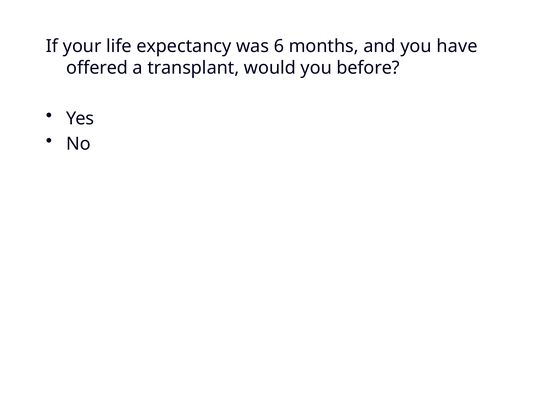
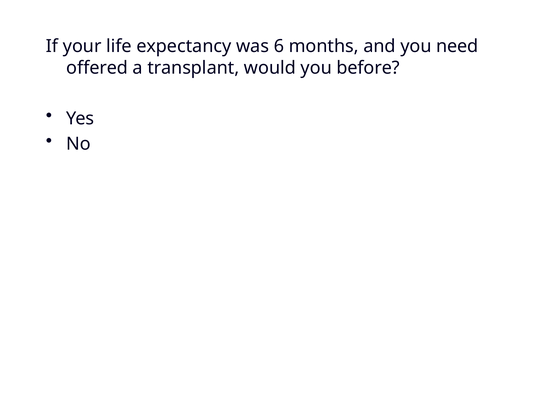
have: have -> need
